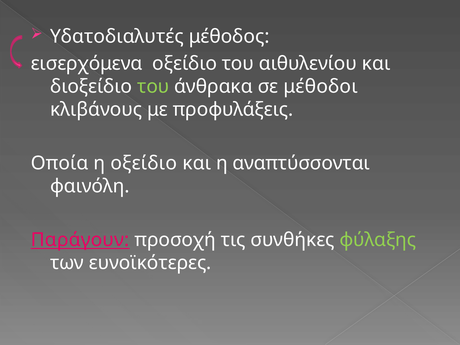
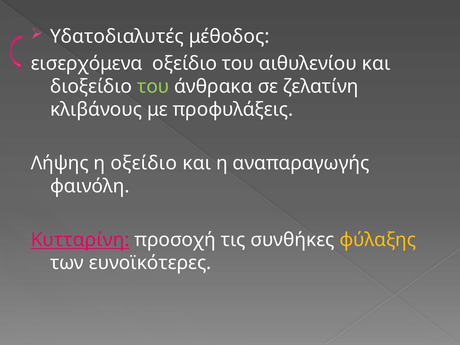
μέθοδοι: μέθοδοι -> ζελατίνη
Οποία: Οποία -> Λήψης
αναπτύσσονται: αναπτύσσονται -> αναπαραγωγής
Παράγουν: Παράγουν -> Κυτταρίνη
φύλαξης colour: light green -> yellow
